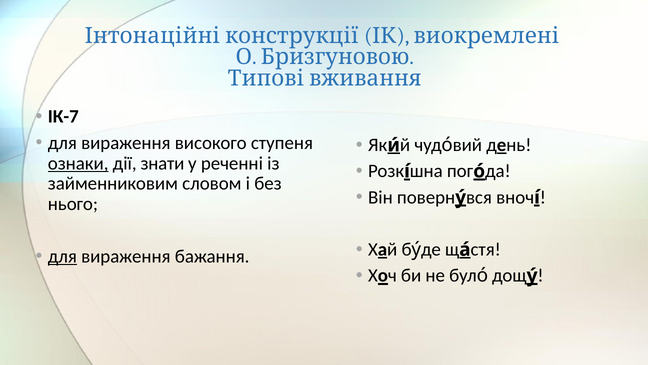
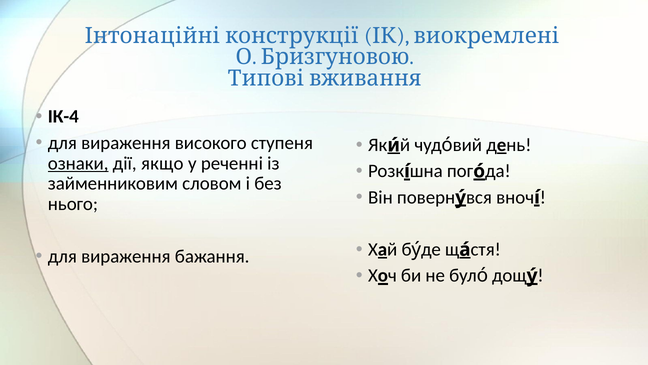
ІК-7: ІК-7 -> ІК-4
знати: знати -> якщо
для at (62, 256) underline: present -> none
